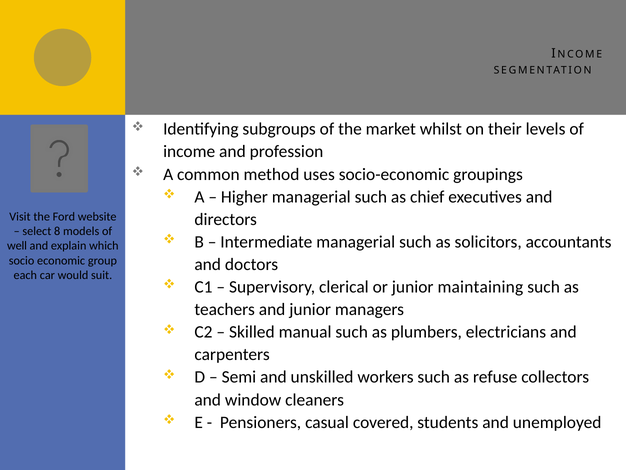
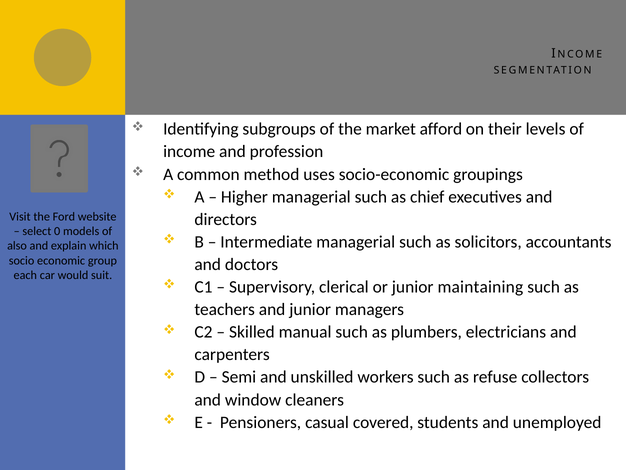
whilst: whilst -> afford
8: 8 -> 0
well: well -> also
